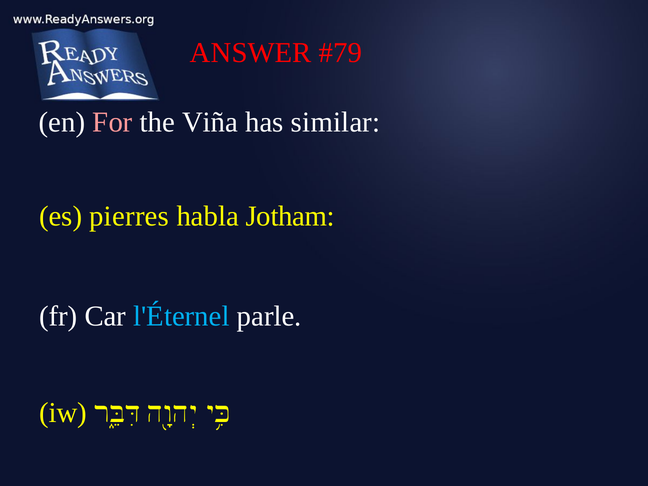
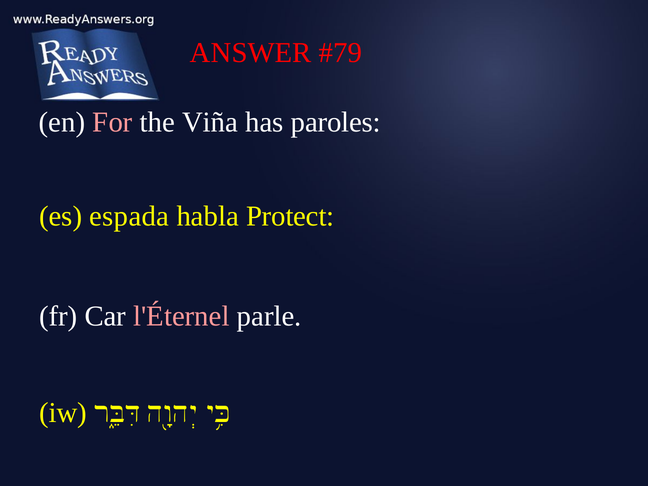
similar: similar -> paroles
pierres: pierres -> espada
Jotham: Jotham -> Protect
l'Éternel colour: light blue -> pink
